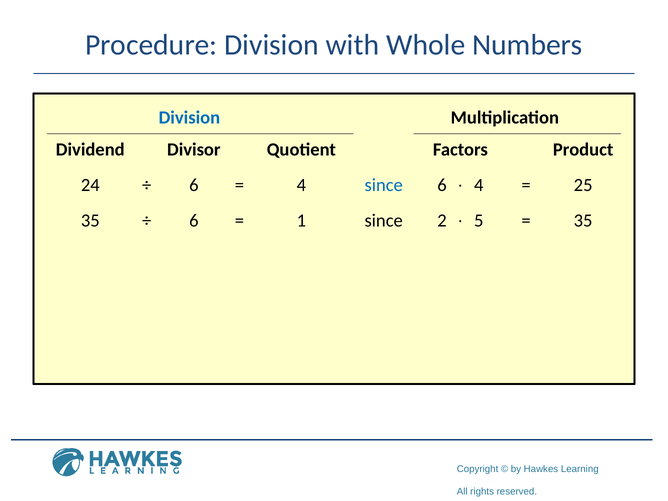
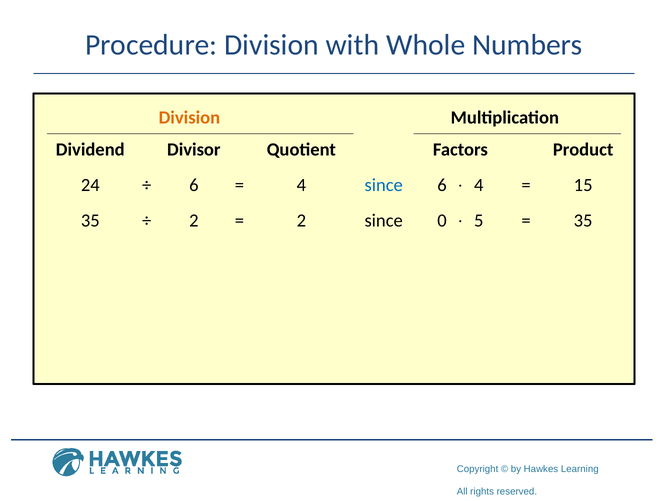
Division at (189, 117) colour: blue -> orange
25: 25 -> 15
6 at (194, 221): 6 -> 2
1 at (301, 221): 1 -> 2
2: 2 -> 0
